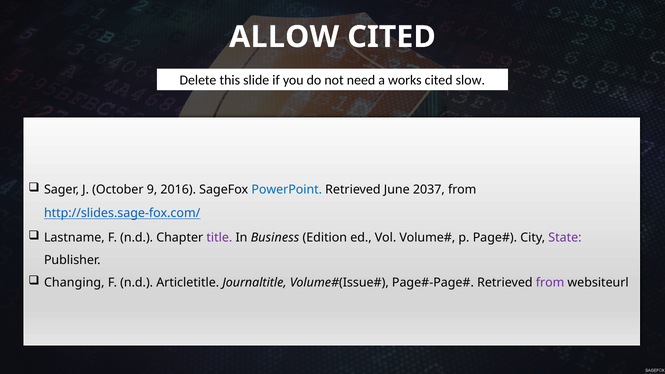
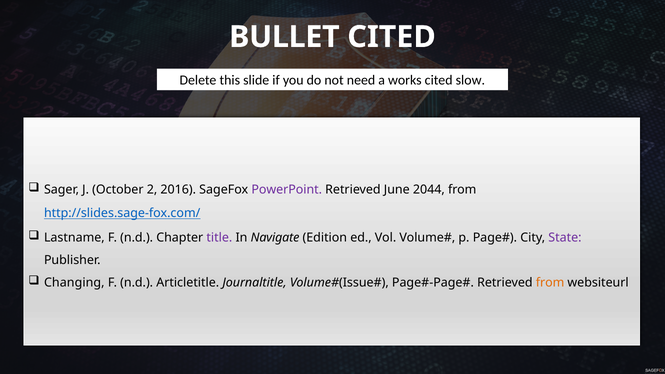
ALLOW: ALLOW -> BULLET
9: 9 -> 2
PowerPoint colour: blue -> purple
2037: 2037 -> 2044
Business: Business -> Navigate
from at (550, 283) colour: purple -> orange
